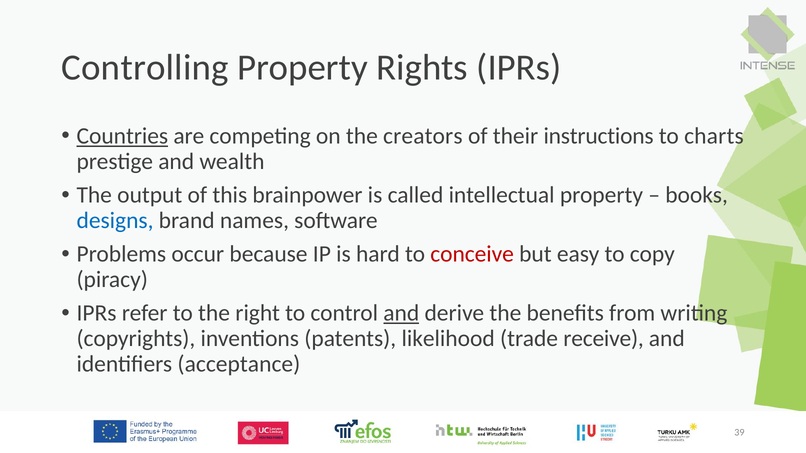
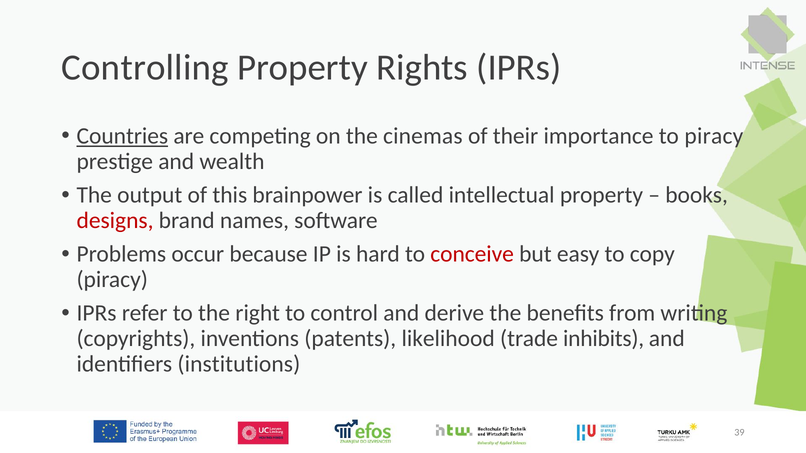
creators: creators -> cinemas
instructions: instructions -> importance
to charts: charts -> piracy
designs colour: blue -> red
and at (401, 314) underline: present -> none
receive: receive -> inhibits
acceptance: acceptance -> institutions
